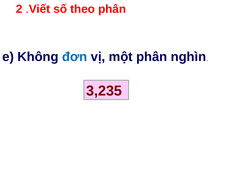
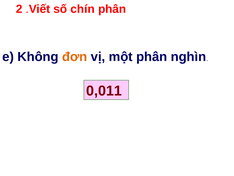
theo: theo -> chín
đơn colour: blue -> orange
3,235: 3,235 -> 0,011
